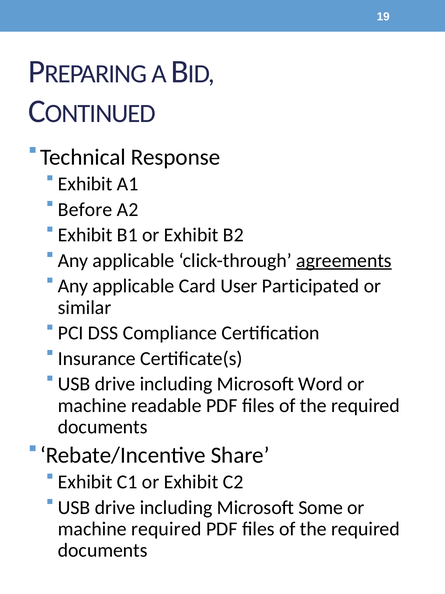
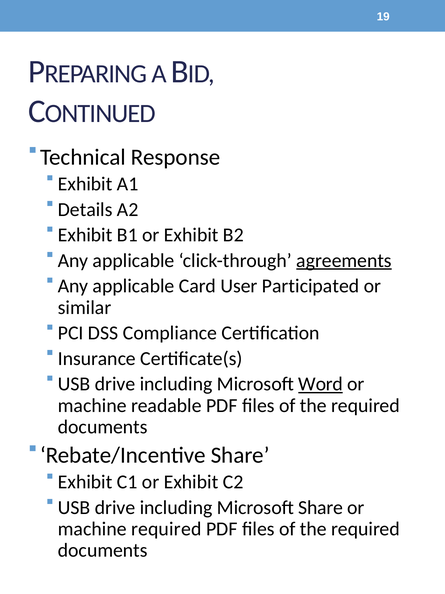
Before: Before -> Details
Word underline: none -> present
Microsoft Some: Some -> Share
